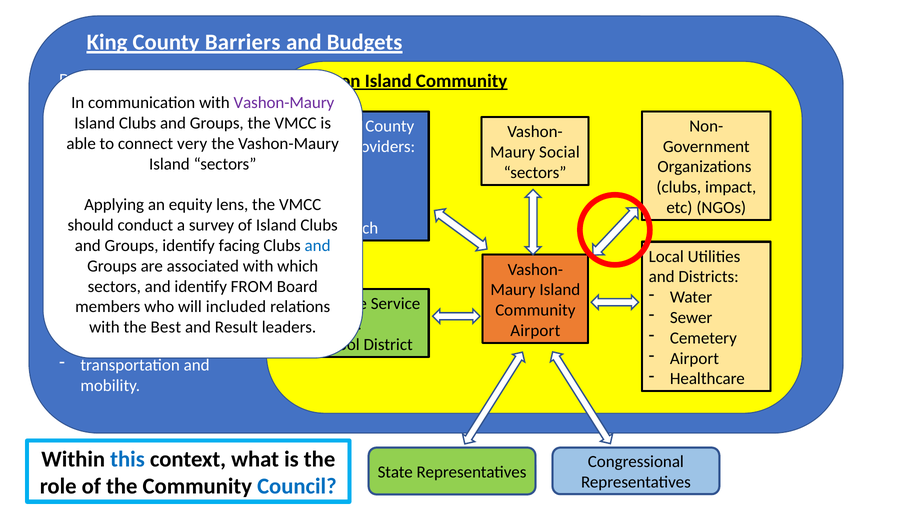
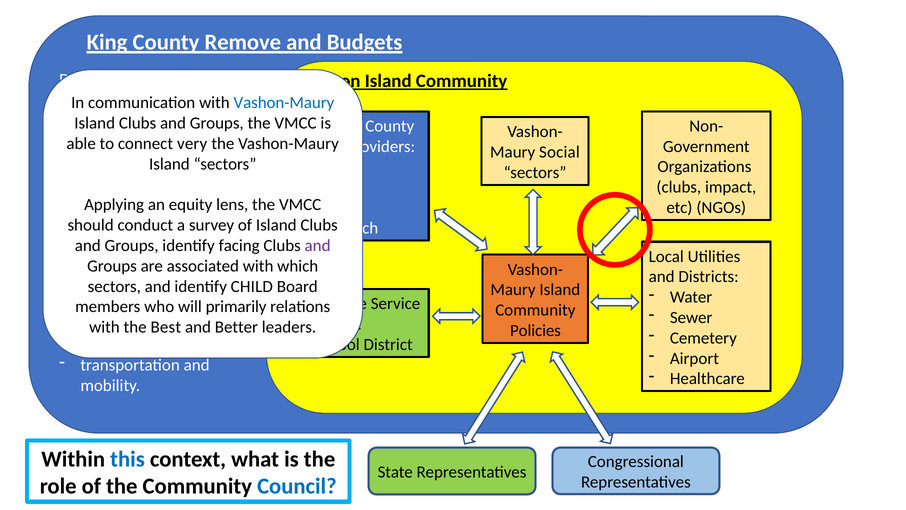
Barriers: Barriers -> Remove
Vashon-Maury at (284, 103) colour: purple -> blue
and at (318, 245) colour: blue -> purple
identify FROM: FROM -> CHILD
included: included -> primarily
Result: Result -> Better
Airport at (535, 330): Airport -> Policies
